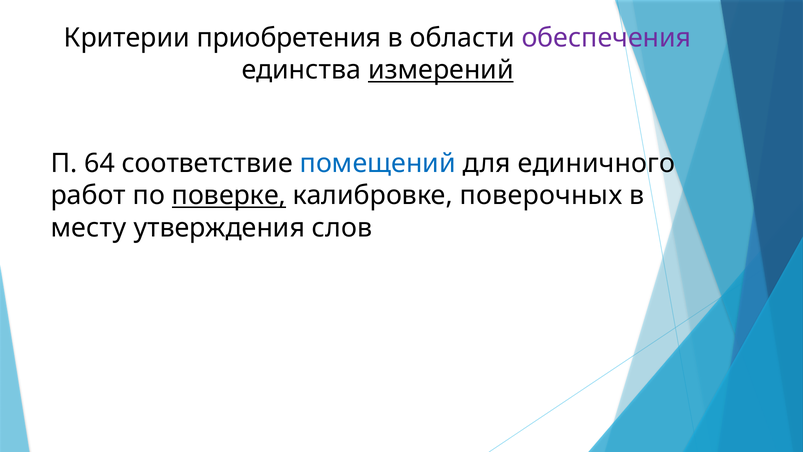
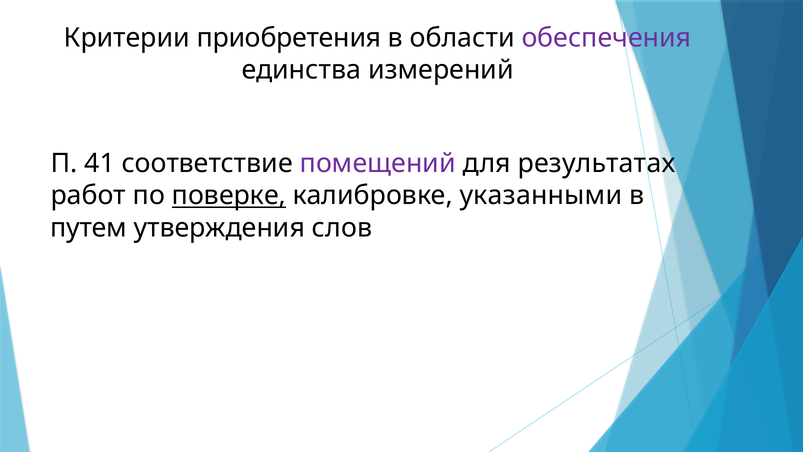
измерений underline: present -> none
64: 64 -> 41
помещений colour: blue -> purple
единичного: единичного -> результатах
поверочных: поверочных -> указанными
месту: месту -> путем
